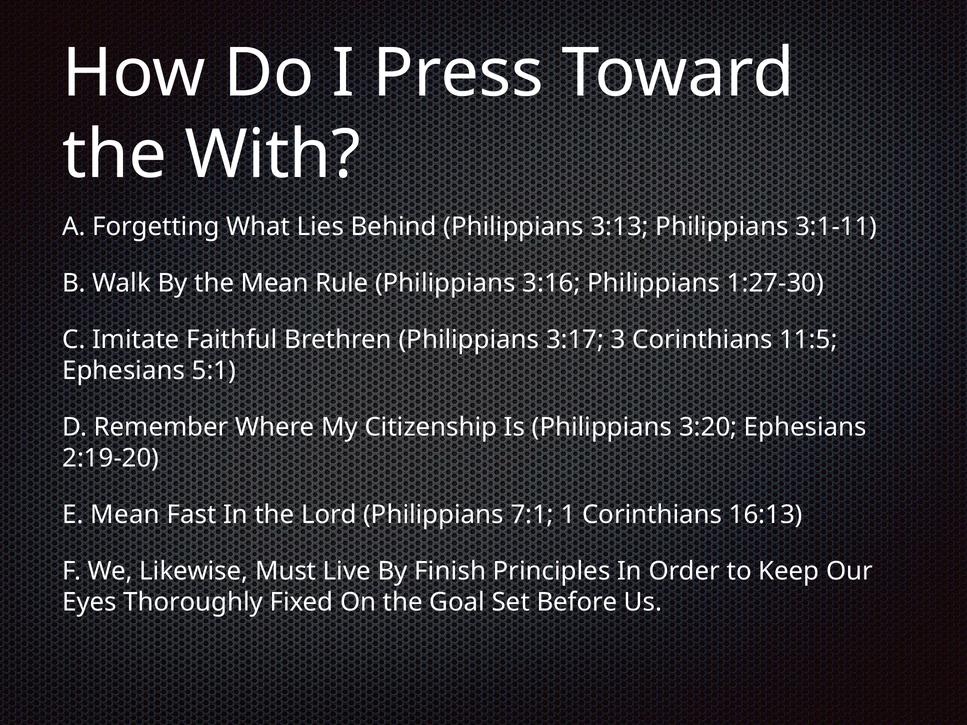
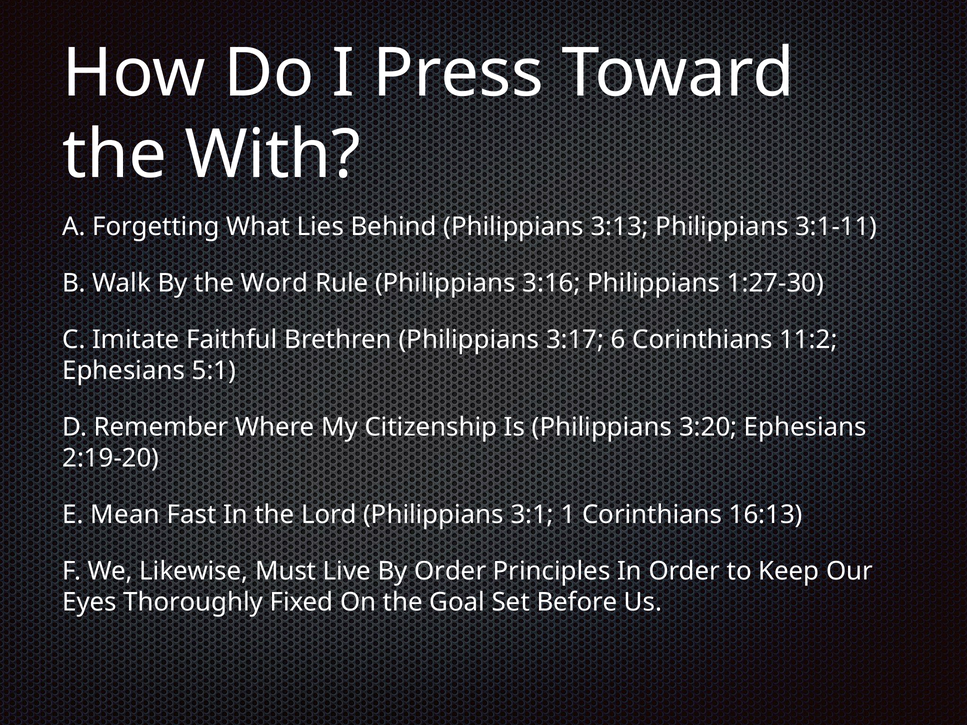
the Mean: Mean -> Word
3: 3 -> 6
11:5: 11:5 -> 11:2
7:1: 7:1 -> 3:1
By Finish: Finish -> Order
